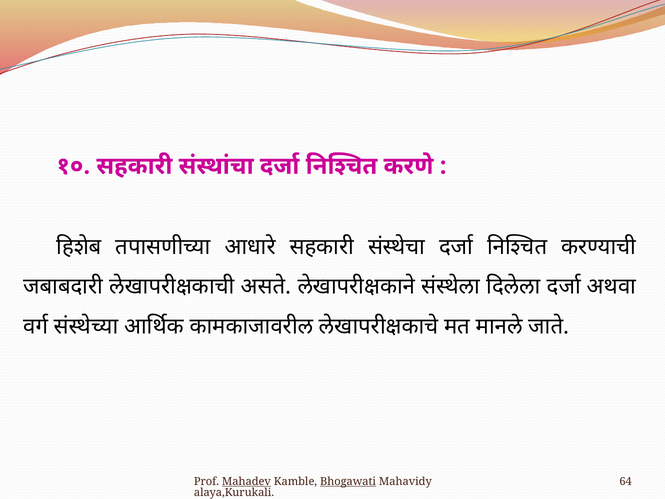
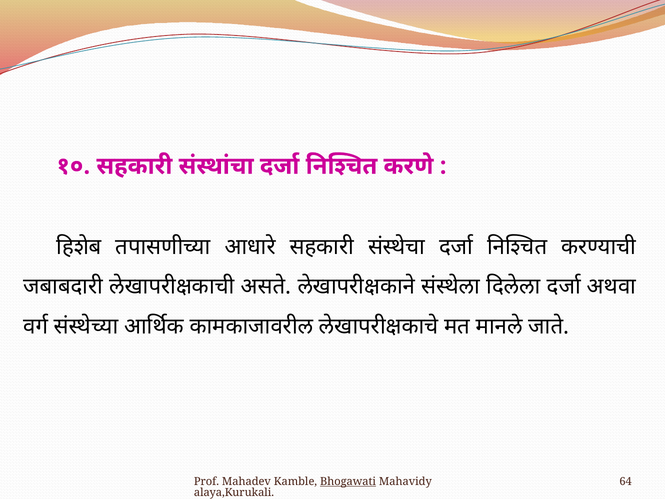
Mahadev underline: present -> none
